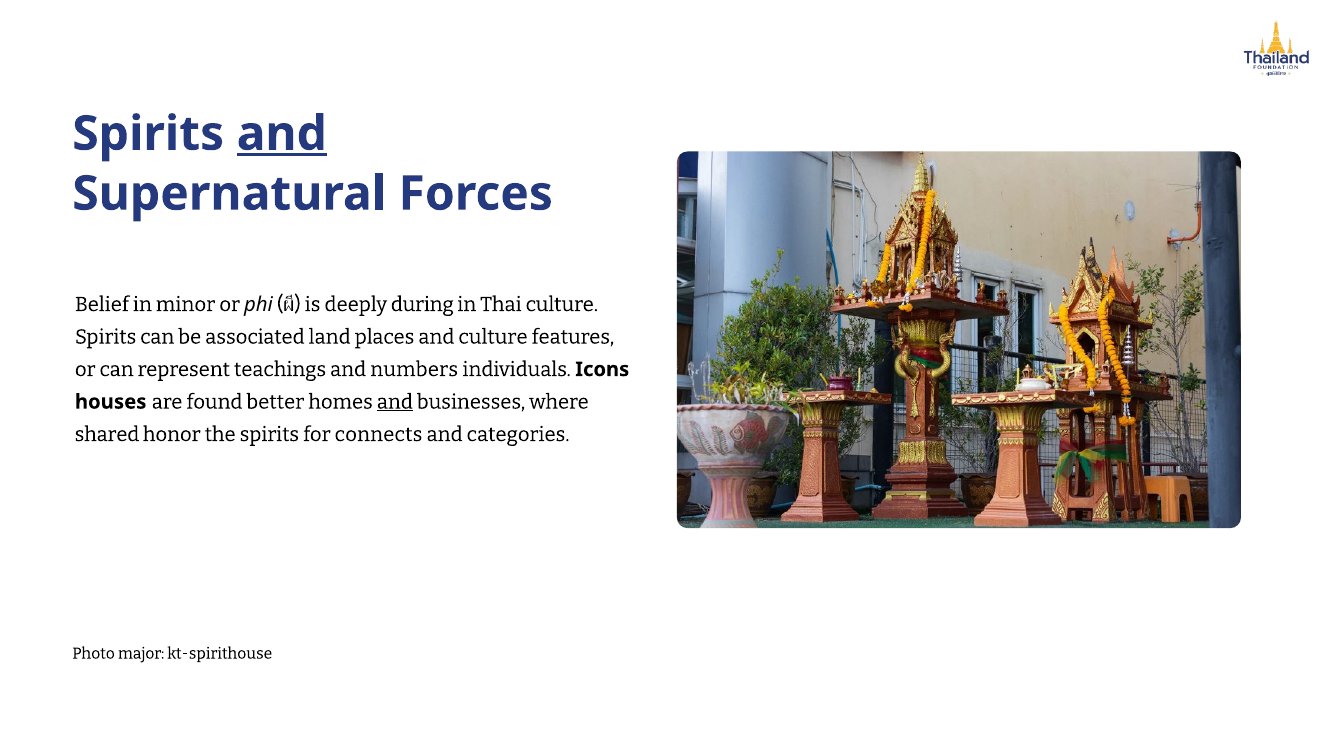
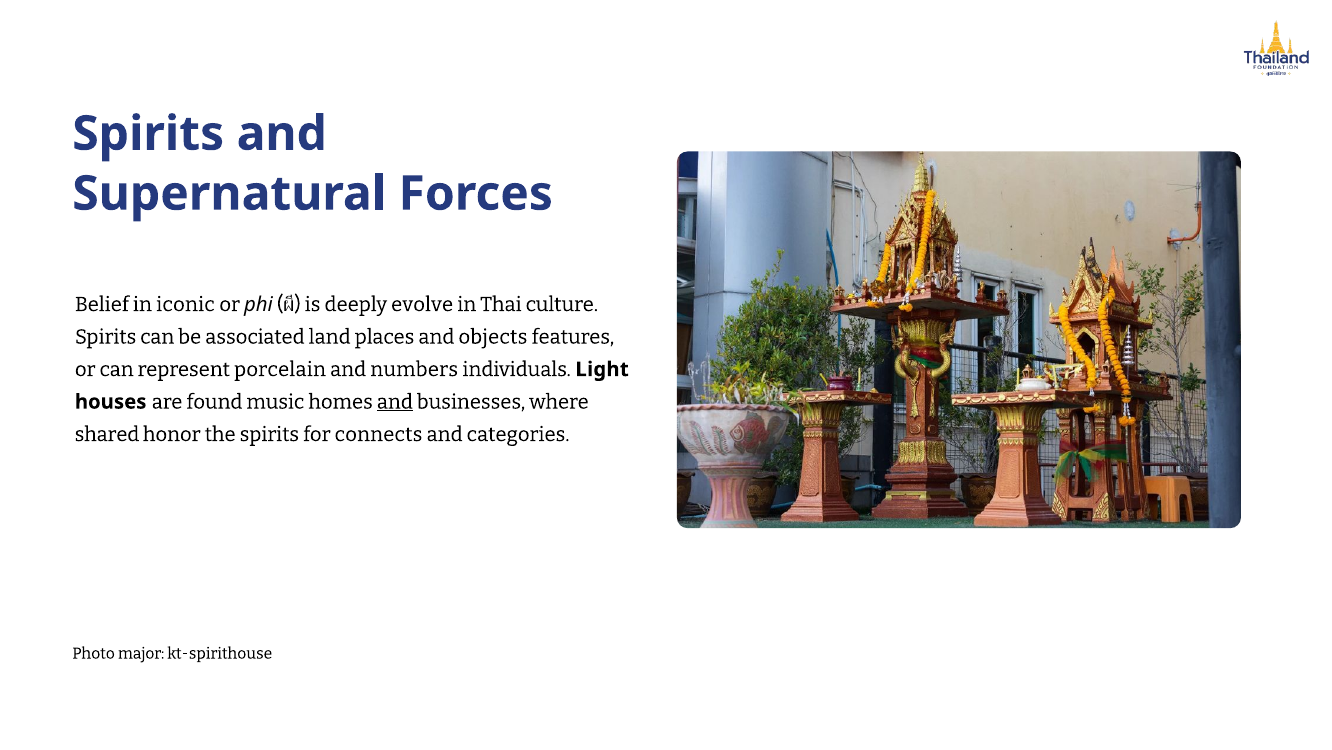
and at (282, 134) underline: present -> none
minor: minor -> iconic
during: during -> evolve
and culture: culture -> objects
teachings: teachings -> porcelain
Icons: Icons -> Light
better: better -> music
